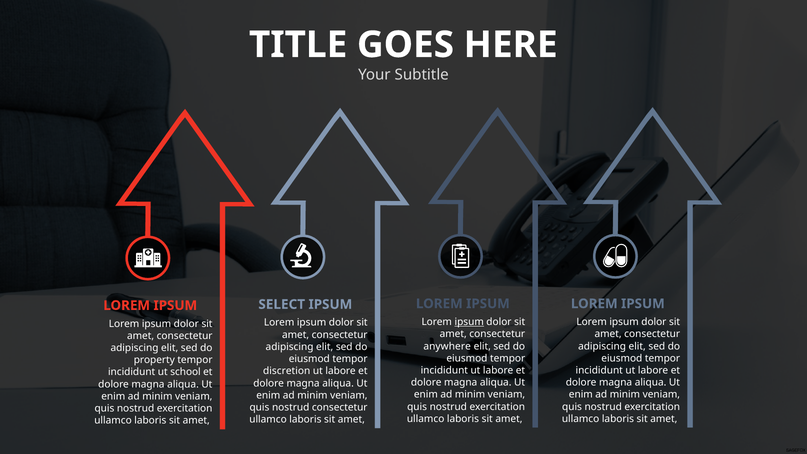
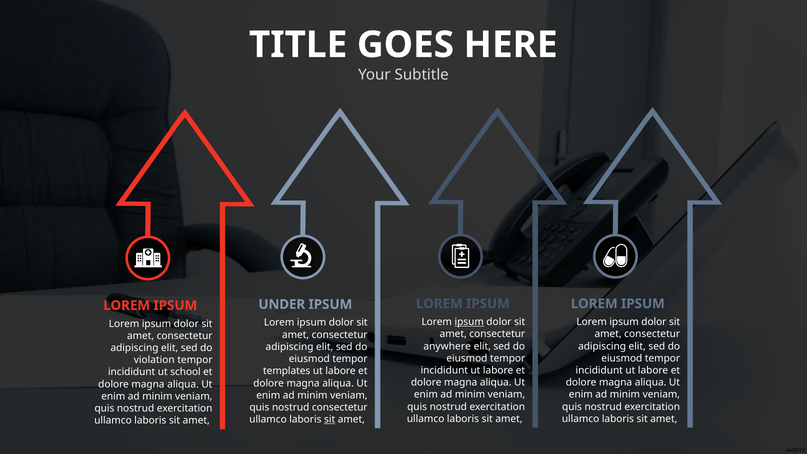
SELECT: SELECT -> UNDER
property: property -> violation
discretion: discretion -> templates
sit at (330, 419) underline: none -> present
